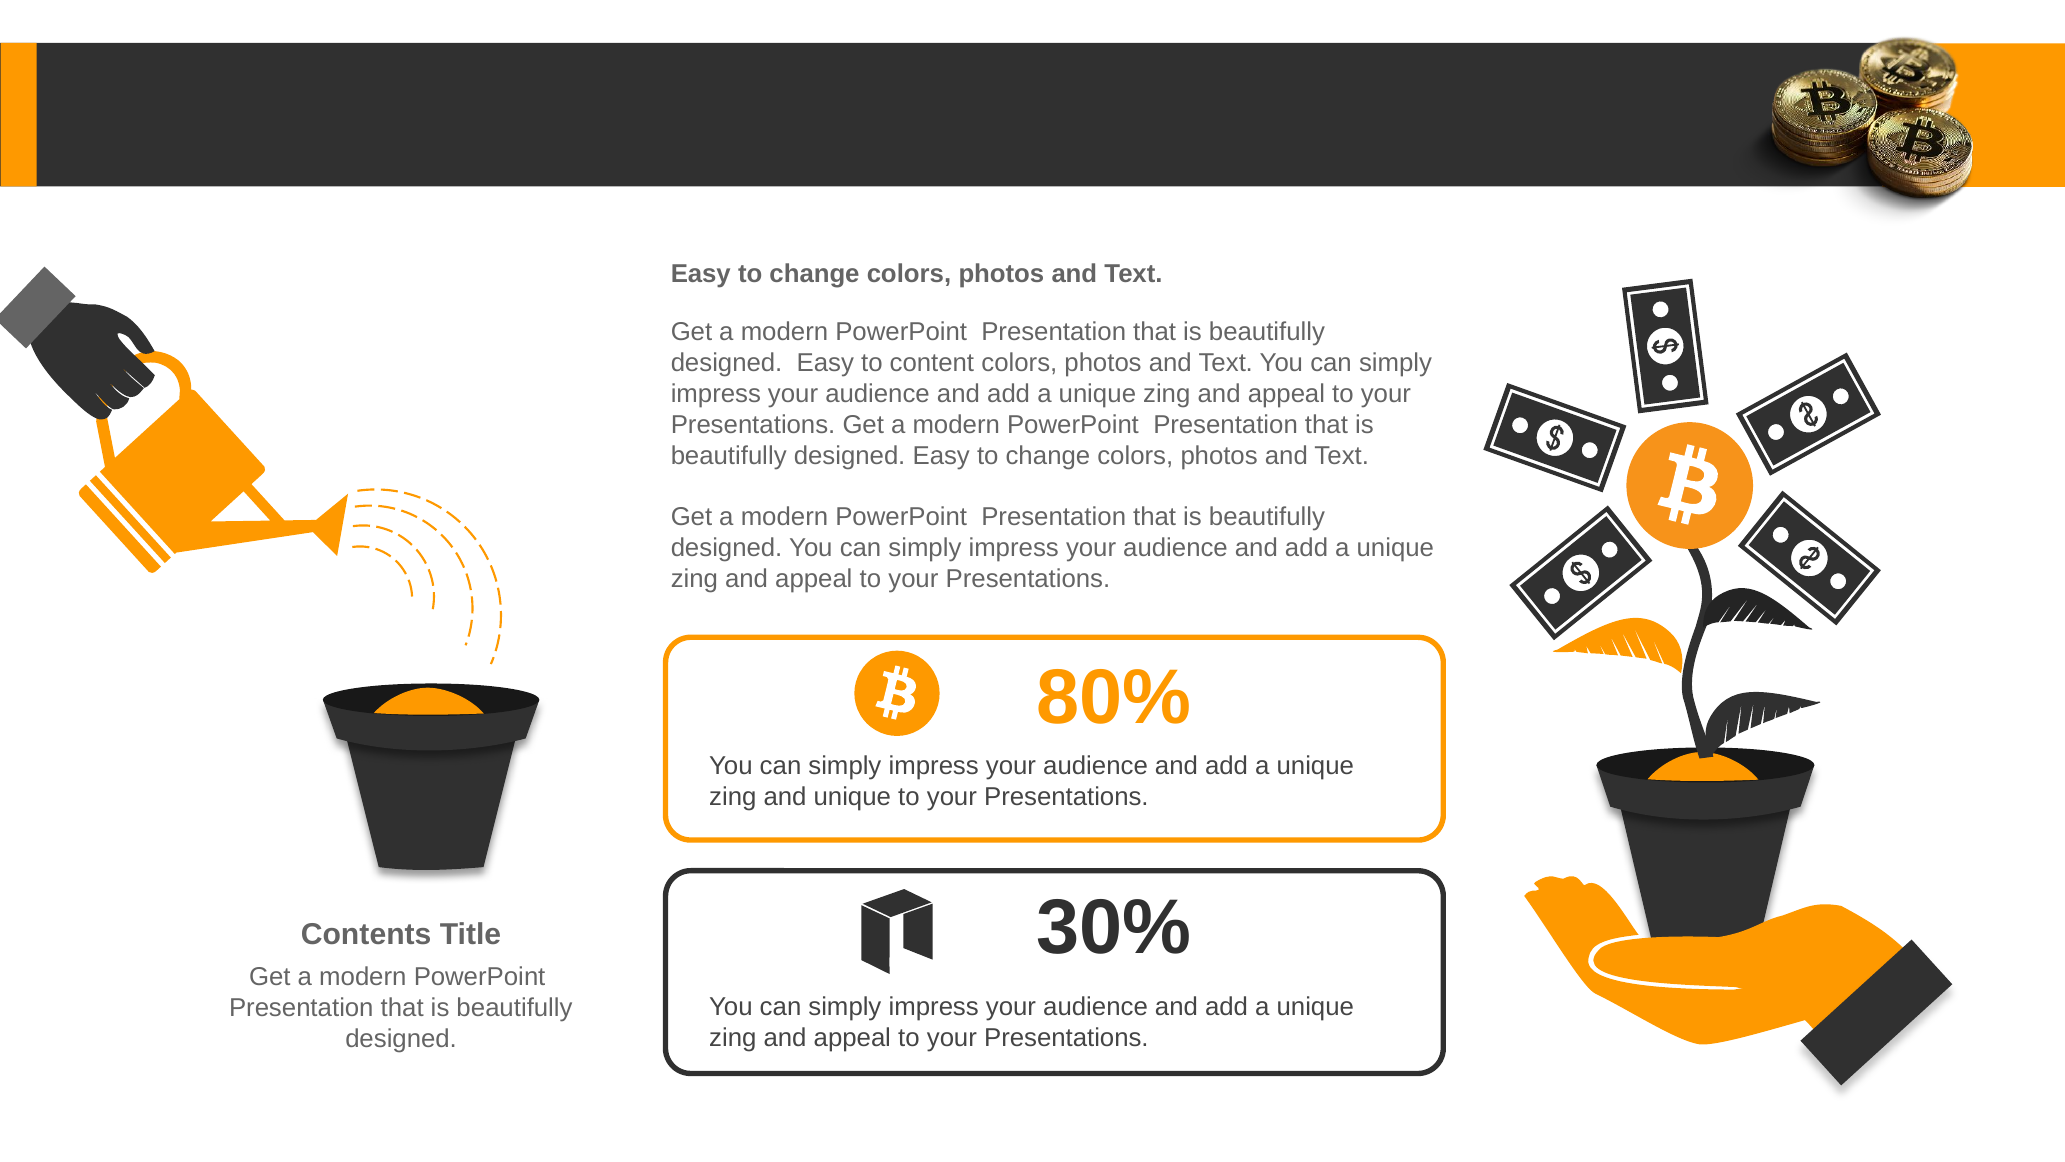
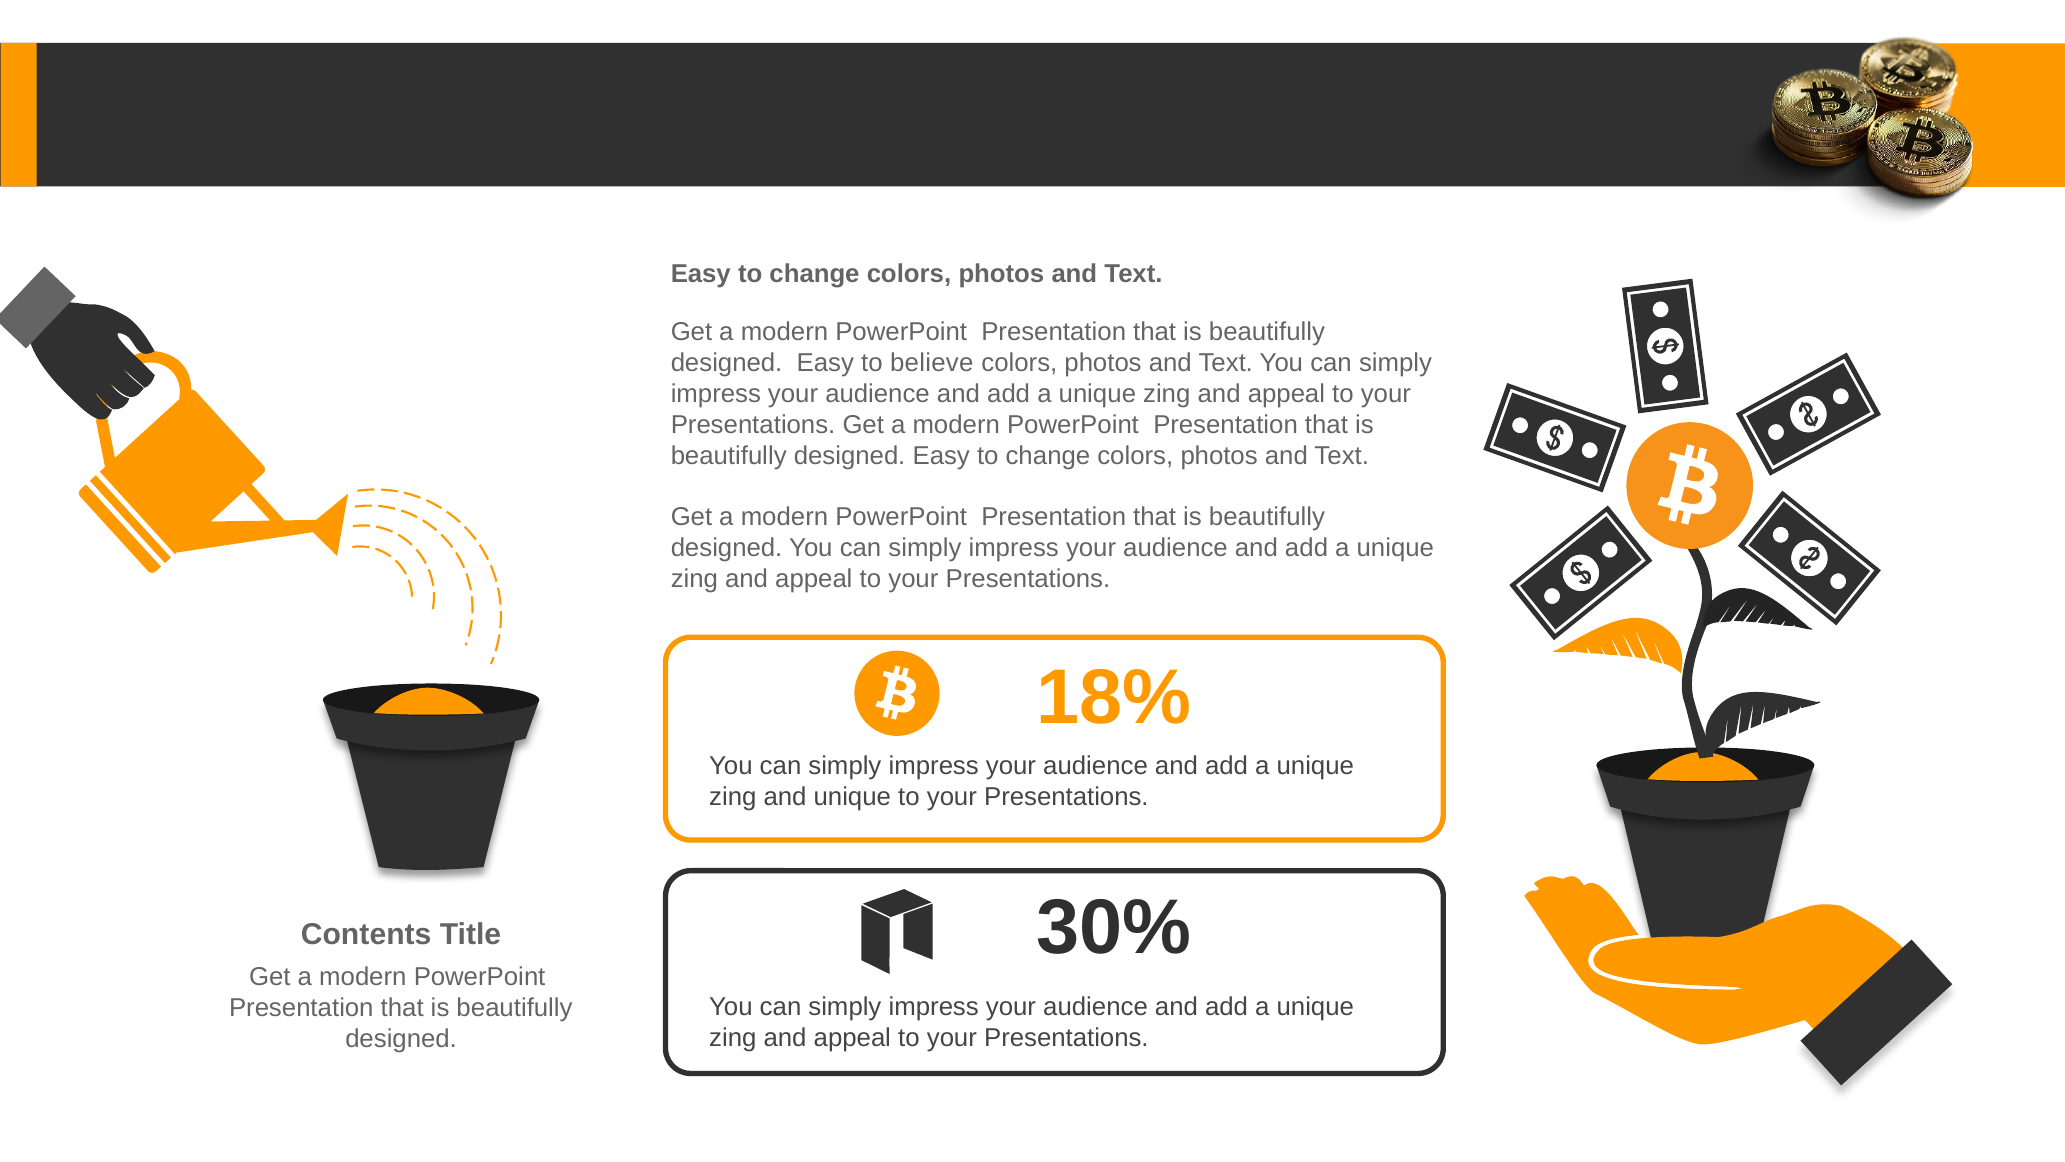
content: content -> believe
80%: 80% -> 18%
